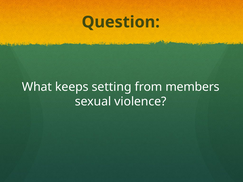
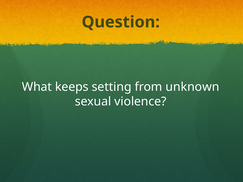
members: members -> unknown
